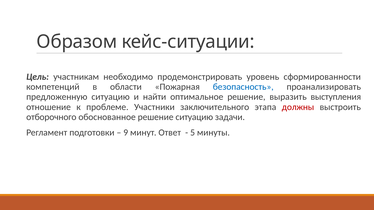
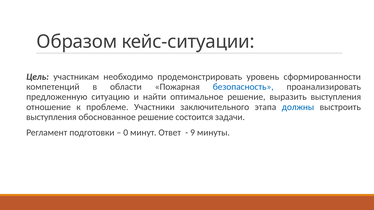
должны colour: red -> blue
отборочного at (51, 117): отборочного -> выступления
решение ситуацию: ситуацию -> состоится
9: 9 -> 0
5: 5 -> 9
